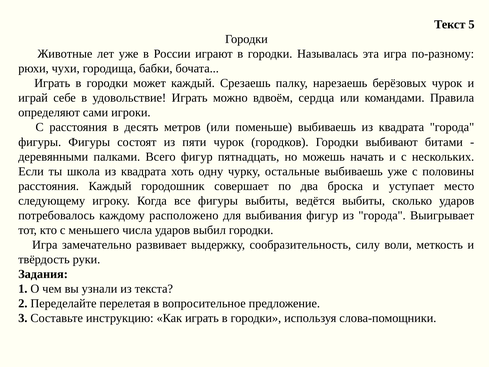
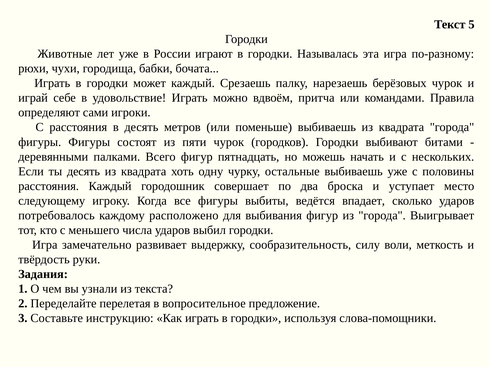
сердца: сердца -> притча
ты школа: школа -> десять
ведётся выбиты: выбиты -> впадает
